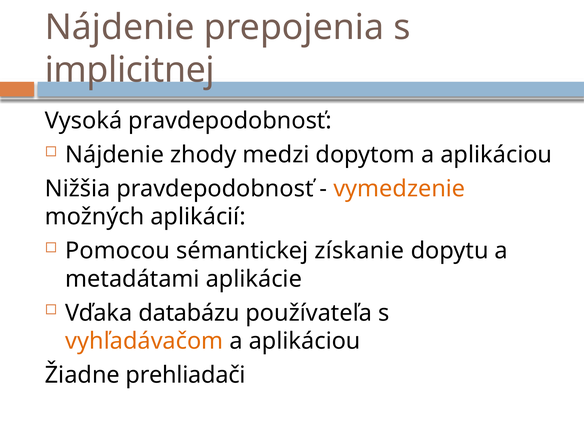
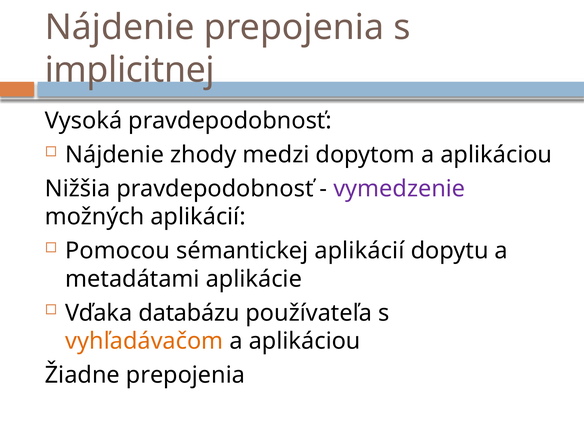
vymedzenie colour: orange -> purple
sémantickej získanie: získanie -> aplikácií
Žiadne prehliadači: prehliadači -> prepojenia
